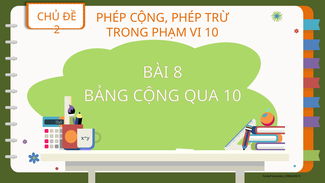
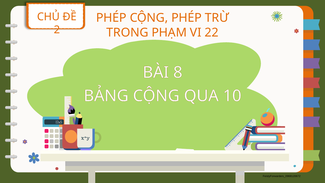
VI 10: 10 -> 22
